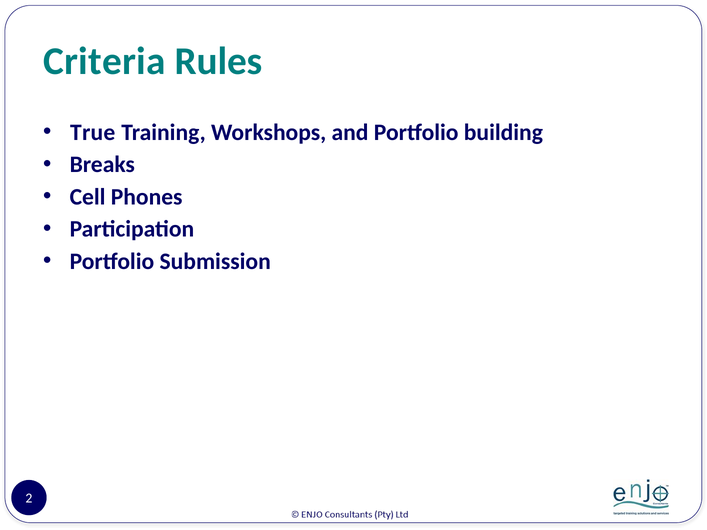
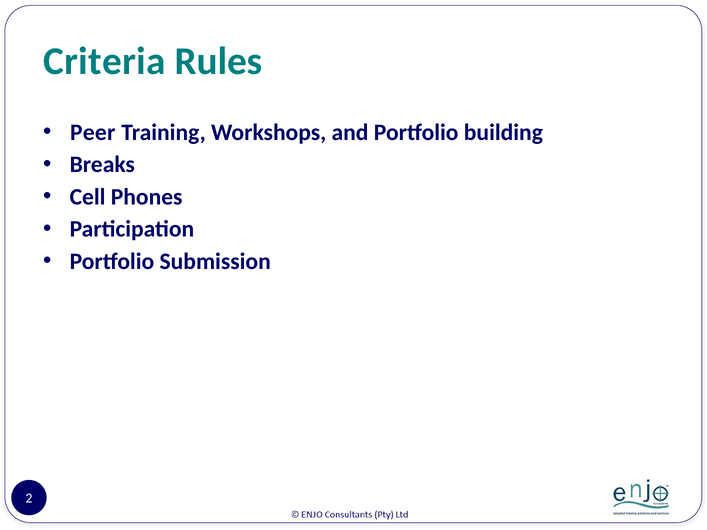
True: True -> Peer
